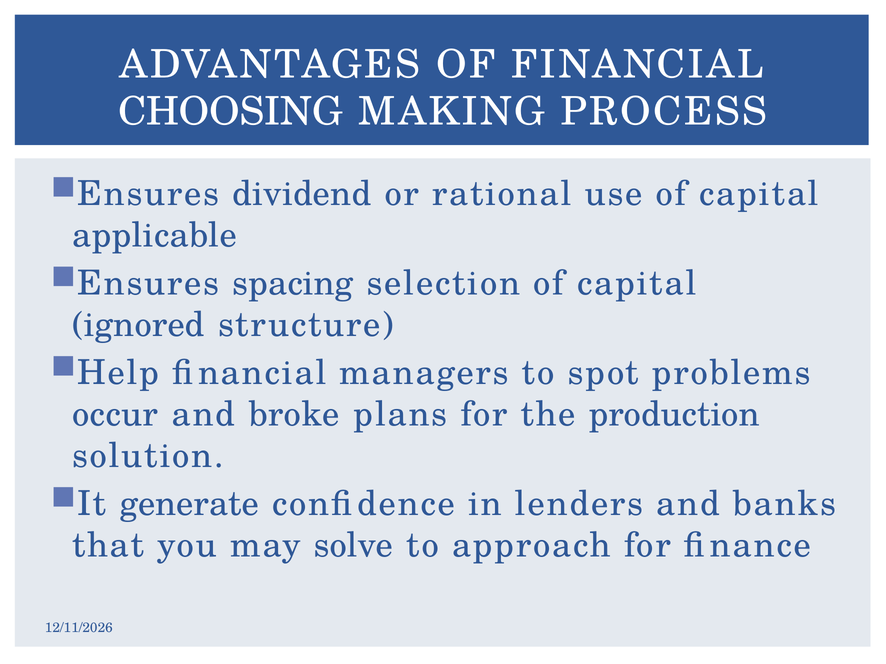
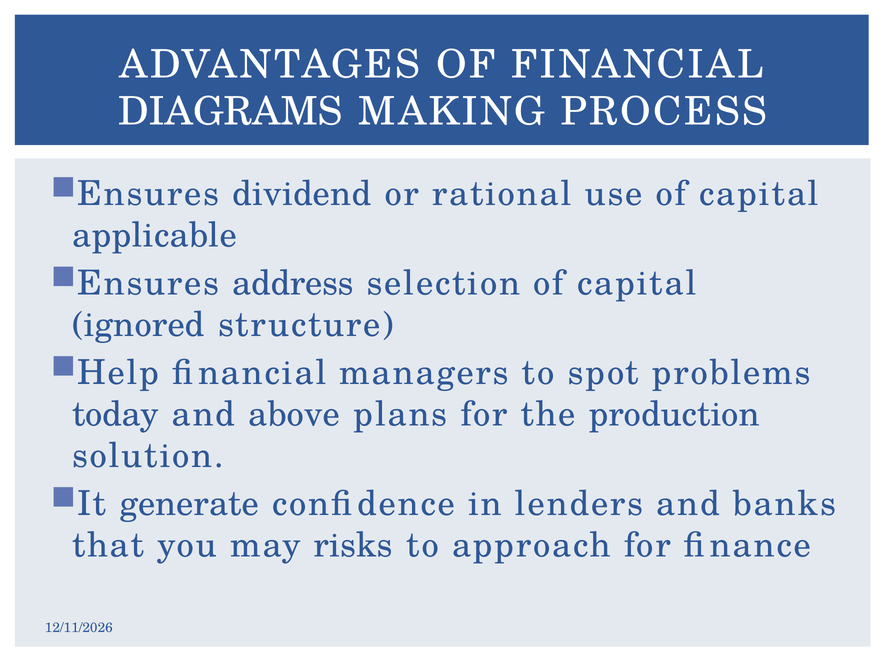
CHOOSING: CHOOSING -> DIAGRAMS
spacing: spacing -> address
occur: occur -> today
broke: broke -> above
solve: solve -> risks
